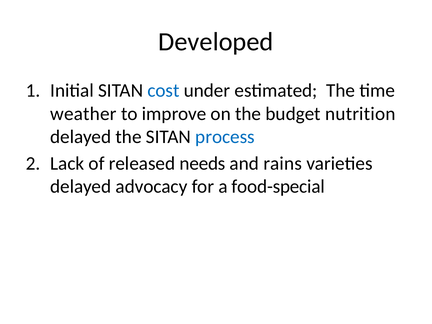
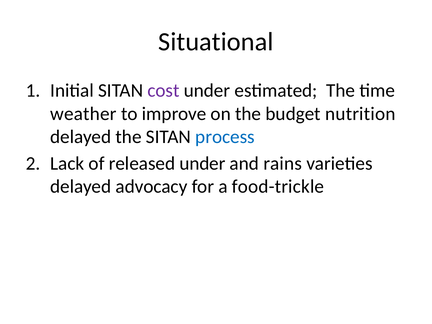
Developed: Developed -> Situational
cost colour: blue -> purple
released needs: needs -> under
food-special: food-special -> food-trickle
